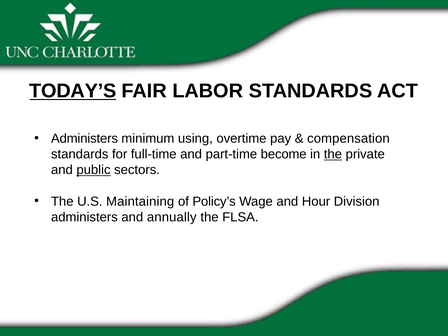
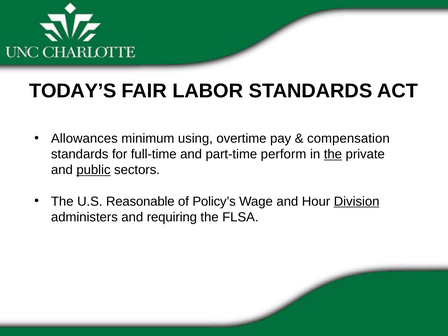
TODAY’S underline: present -> none
Administers at (84, 139): Administers -> Allowances
become: become -> perform
Maintaining: Maintaining -> Reasonable
Division underline: none -> present
annually: annually -> requiring
